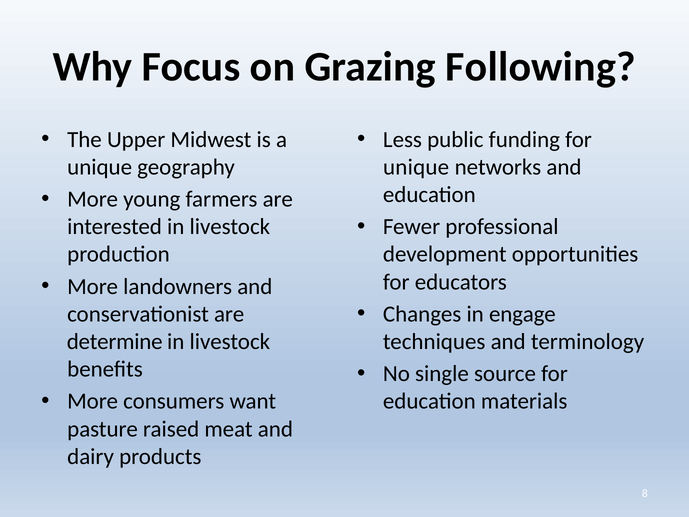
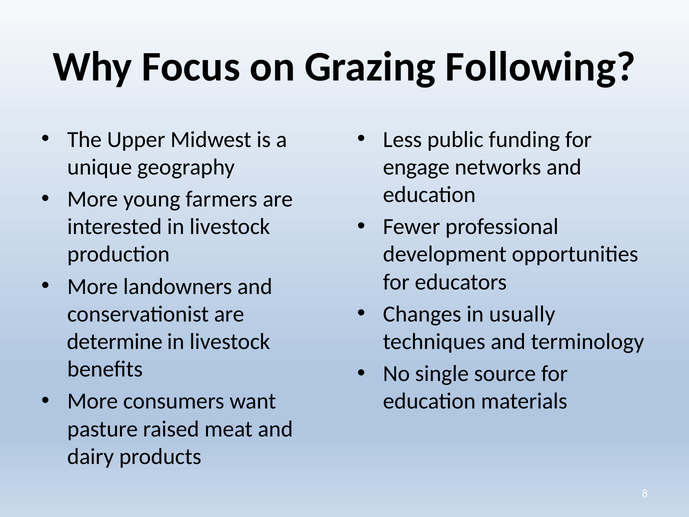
unique at (416, 167): unique -> engage
engage: engage -> usually
